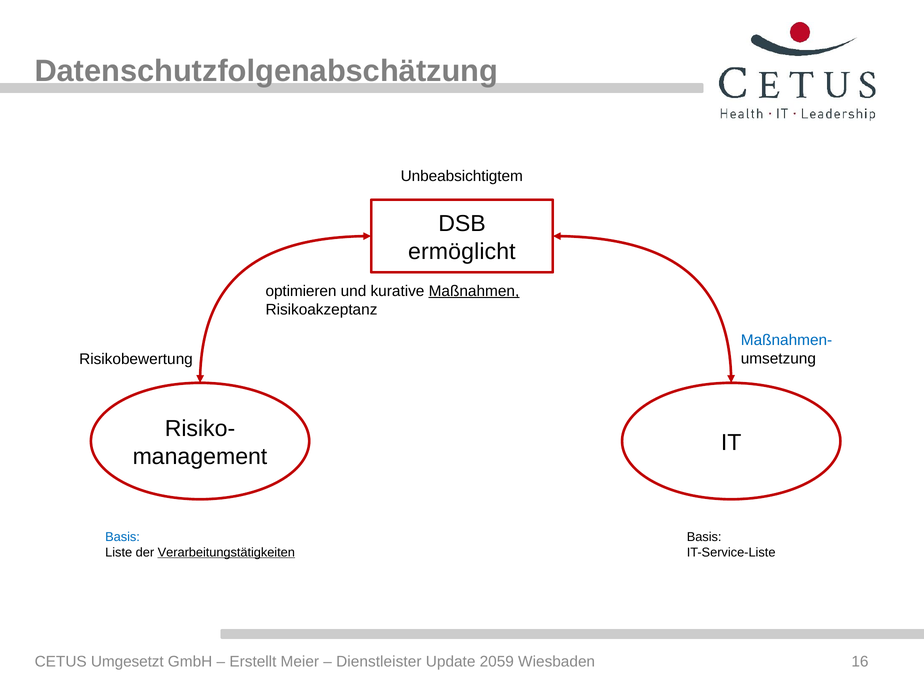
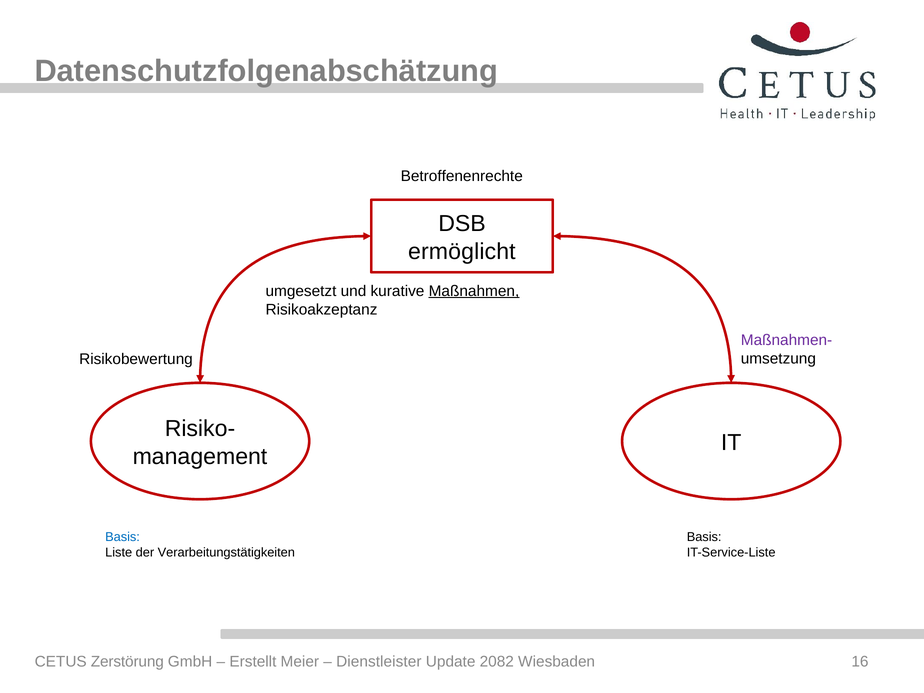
Unbeabsichtigtem: Unbeabsichtigtem -> Betroffenenrechte
optimieren: optimieren -> umgesetzt
Maßnahmen- colour: blue -> purple
Verarbeitungstätigkeiten underline: present -> none
Umgesetzt: Umgesetzt -> Zerstörung
2059: 2059 -> 2082
